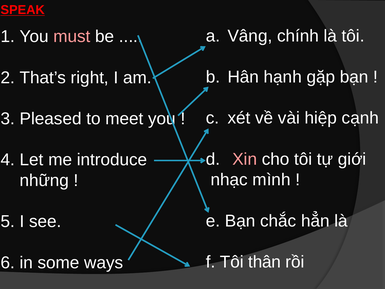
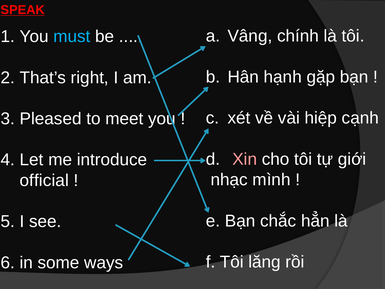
must colour: pink -> light blue
những: những -> official
thân: thân -> lăng
